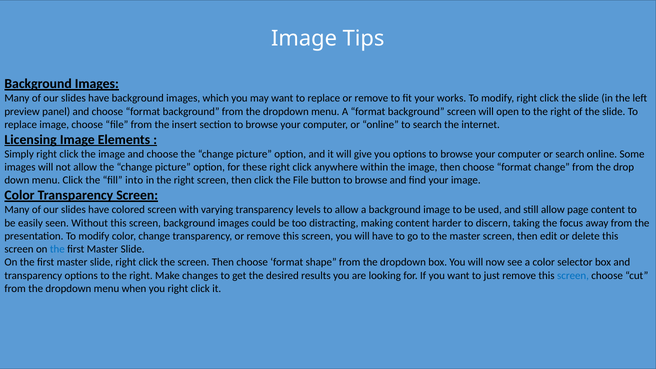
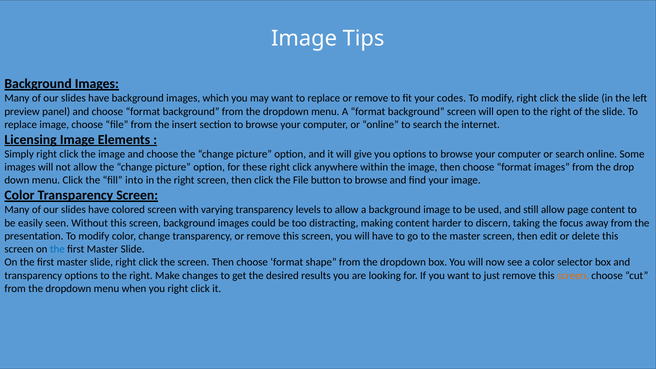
works: works -> codes
format change: change -> images
screen at (573, 275) colour: blue -> orange
